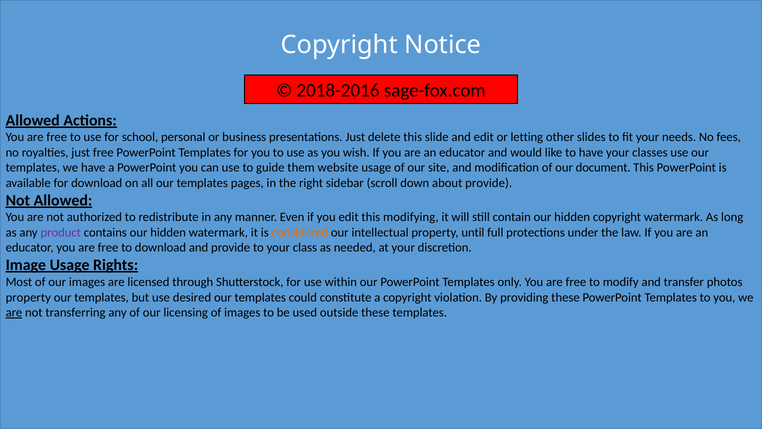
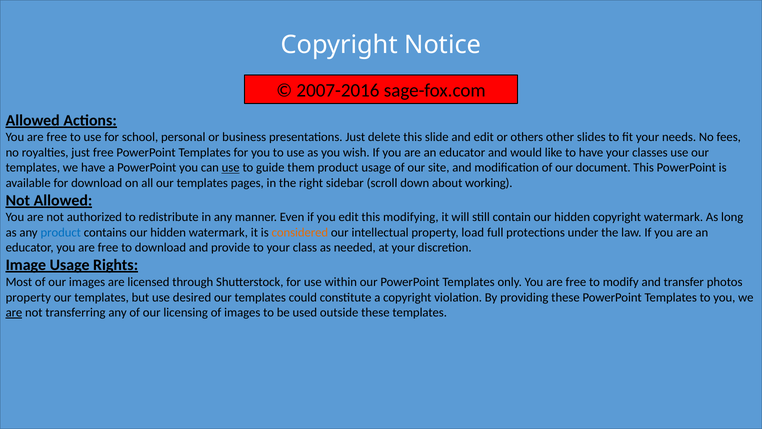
2018-2016: 2018-2016 -> 2007-2016
letting: letting -> others
use at (231, 168) underline: none -> present
them website: website -> product
about provide: provide -> working
product at (61, 232) colour: purple -> blue
until: until -> load
